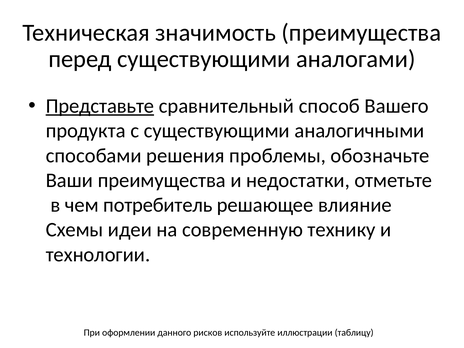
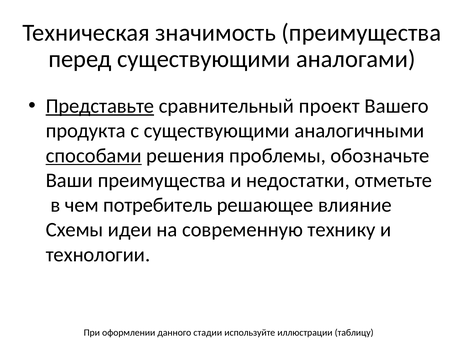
способ: способ -> проект
способами underline: none -> present
рисков: рисков -> стадии
